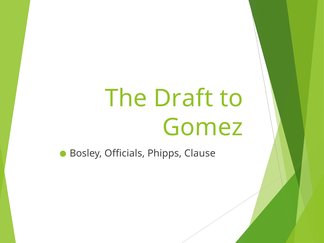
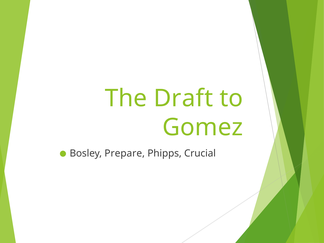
Officials: Officials -> Prepare
Clause: Clause -> Crucial
